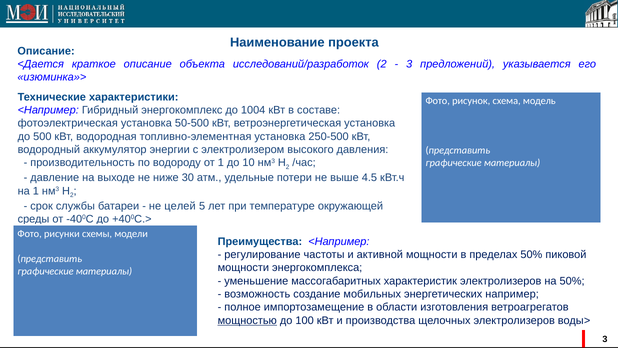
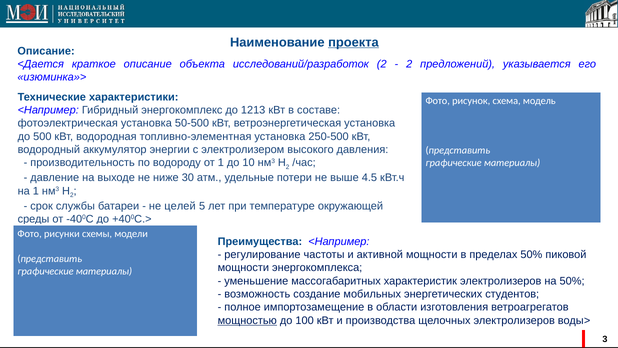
проекта underline: none -> present
3 at (409, 64): 3 -> 2
1004: 1004 -> 1213
например: например -> студентов
